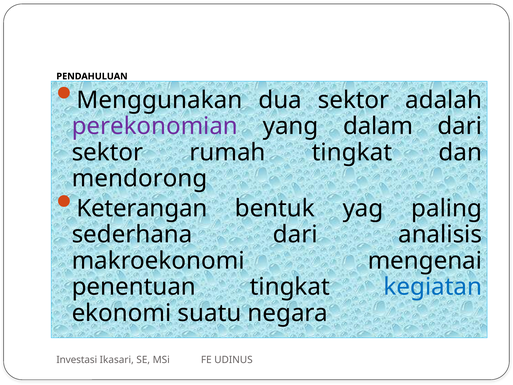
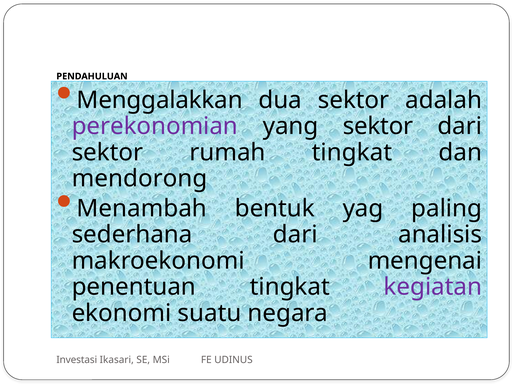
Menggunakan: Menggunakan -> Menggalakkan
yang dalam: dalam -> sektor
Keterangan: Keterangan -> Menambah
kegiatan colour: blue -> purple
